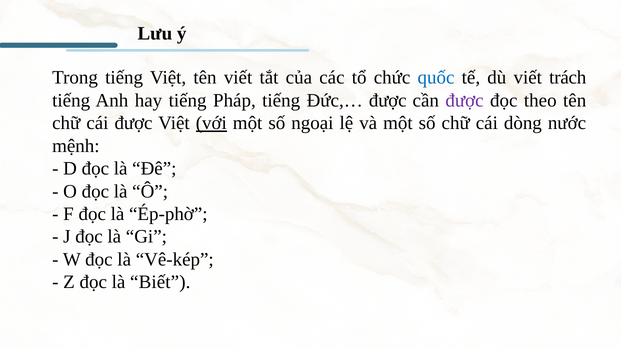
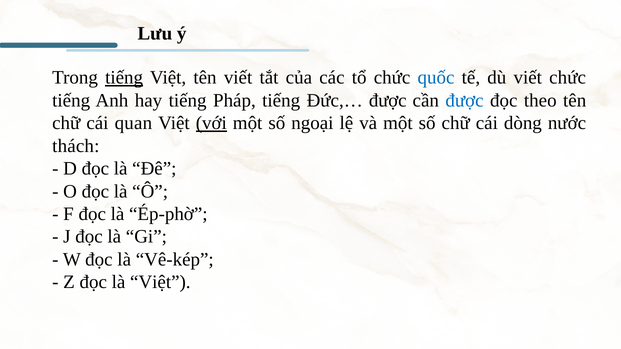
tiếng at (124, 78) underline: none -> present
viết trách: trách -> chức
được at (464, 100) colour: purple -> blue
cái được: được -> quan
mệnh: mệnh -> thách
là Biết: Biết -> Việt
